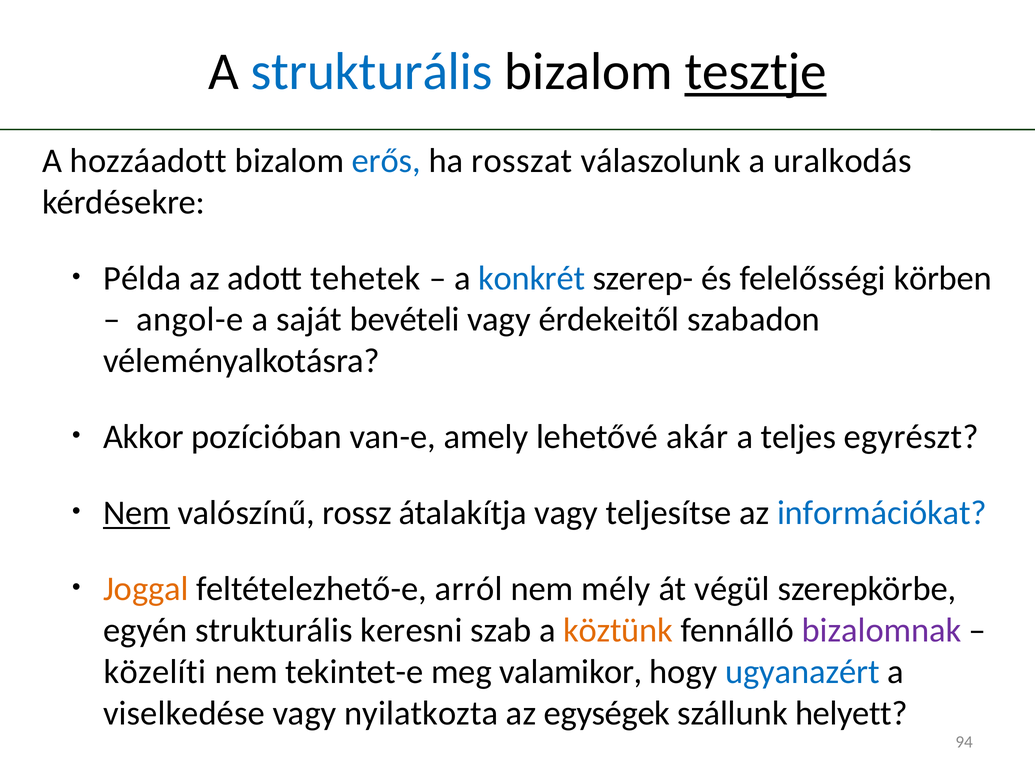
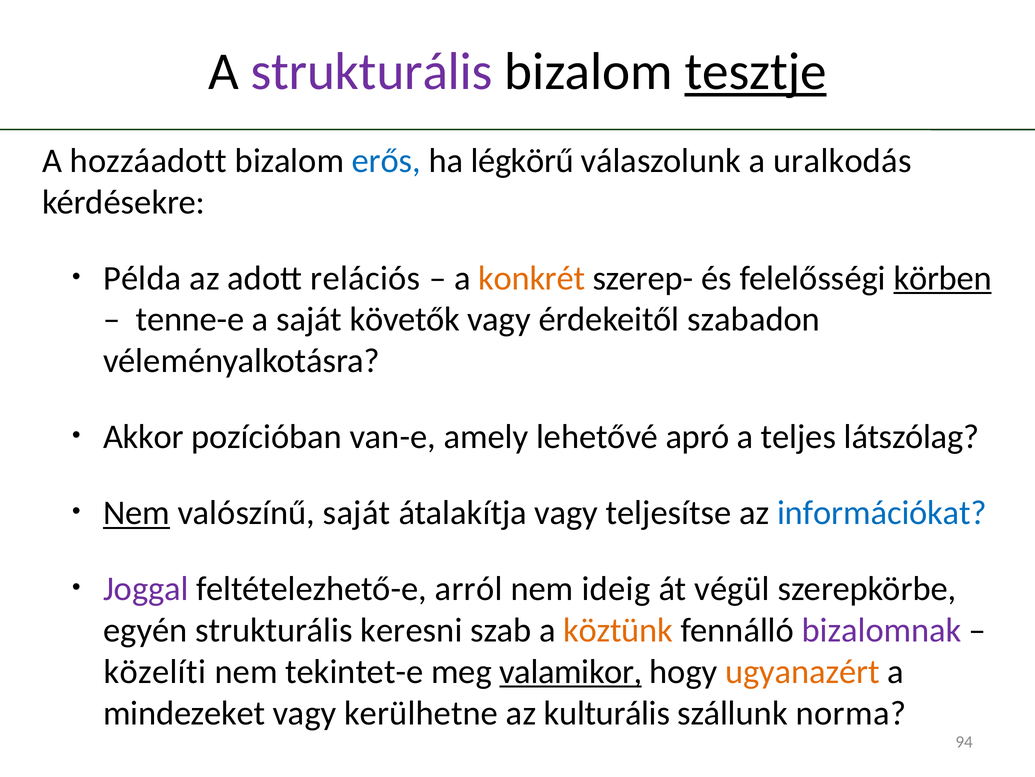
strukturális at (372, 72) colour: blue -> purple
rosszat: rosszat -> légkörű
tehetek: tehetek -> relációs
konkrét colour: blue -> orange
körben underline: none -> present
angol-e: angol-e -> tenne-e
bevételi: bevételi -> követők
akár: akár -> apró
egyrészt: egyrészt -> látszólag
valószínű rossz: rossz -> saját
Joggal colour: orange -> purple
mély: mély -> ideig
valamikor underline: none -> present
ugyanazért colour: blue -> orange
viselkedése: viselkedése -> mindezeket
nyilatkozta: nyilatkozta -> kerülhetne
egységek: egységek -> kulturális
helyett: helyett -> norma
